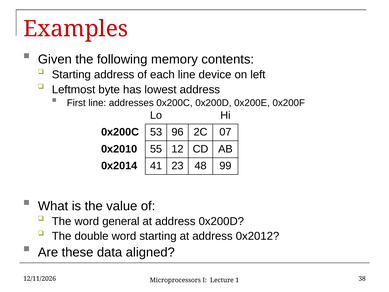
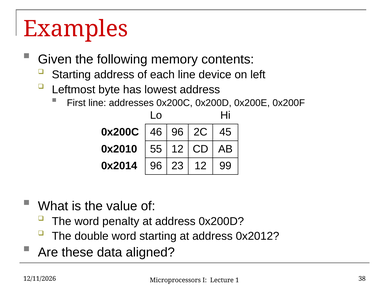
53: 53 -> 46
07: 07 -> 45
0x2014 41: 41 -> 96
23 48: 48 -> 12
general: general -> penalty
